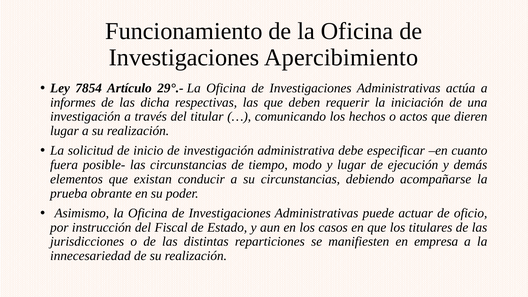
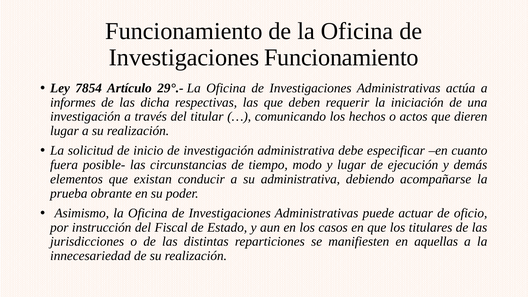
Investigaciones Apercibimiento: Apercibimiento -> Funcionamiento
su circunstancias: circunstancias -> administrativa
empresa: empresa -> aquellas
